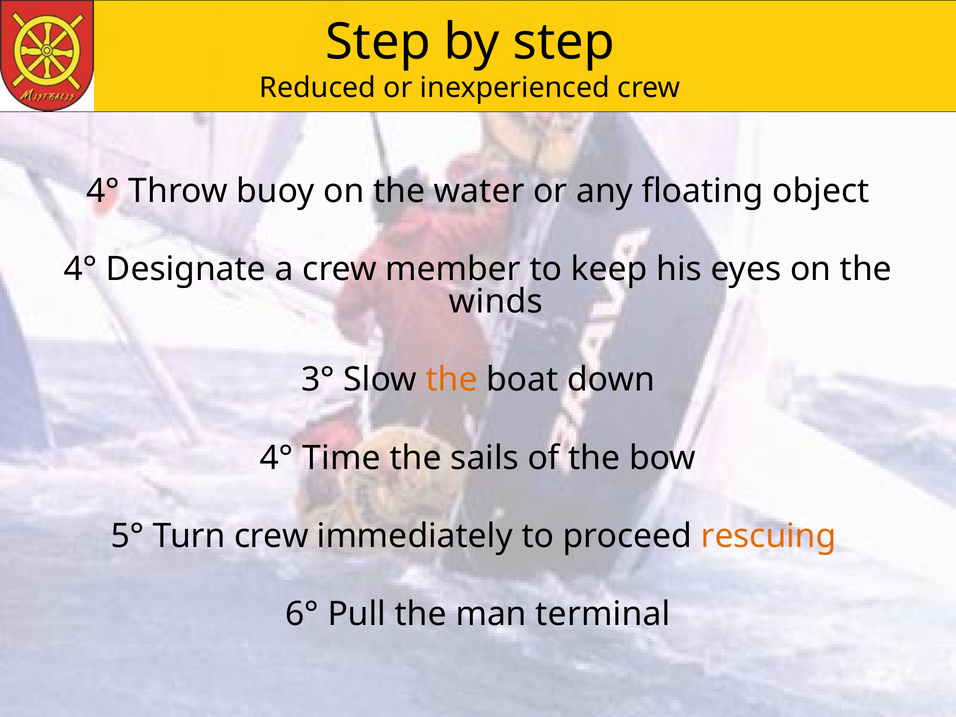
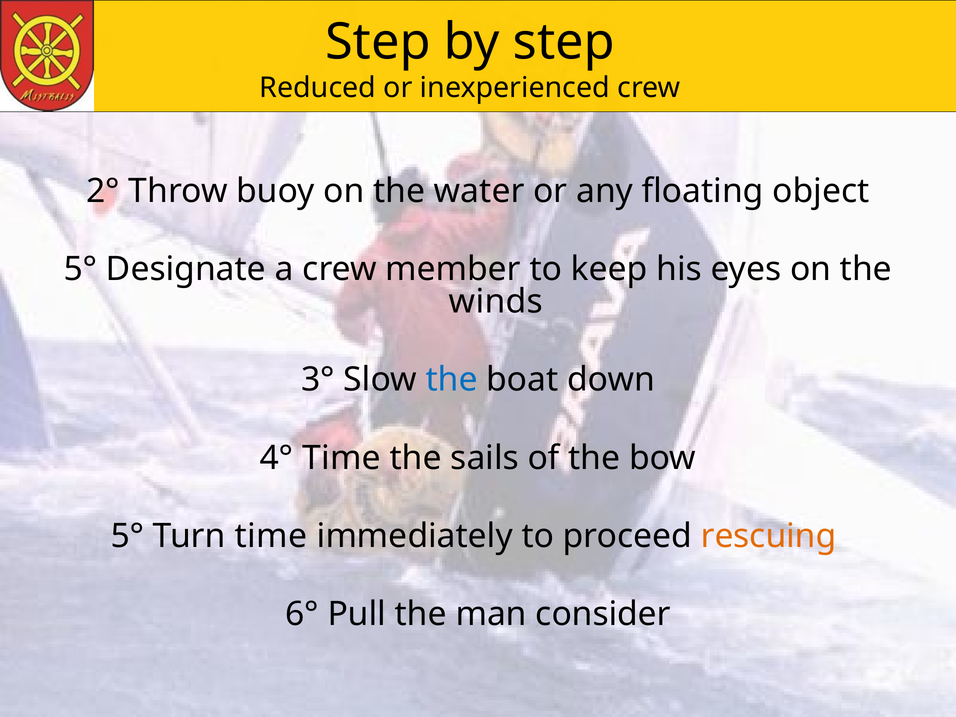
4° at (103, 191): 4° -> 2°
4° at (80, 269): 4° -> 5°
the at (452, 380) colour: orange -> blue
Turn crew: crew -> time
terminal: terminal -> consider
